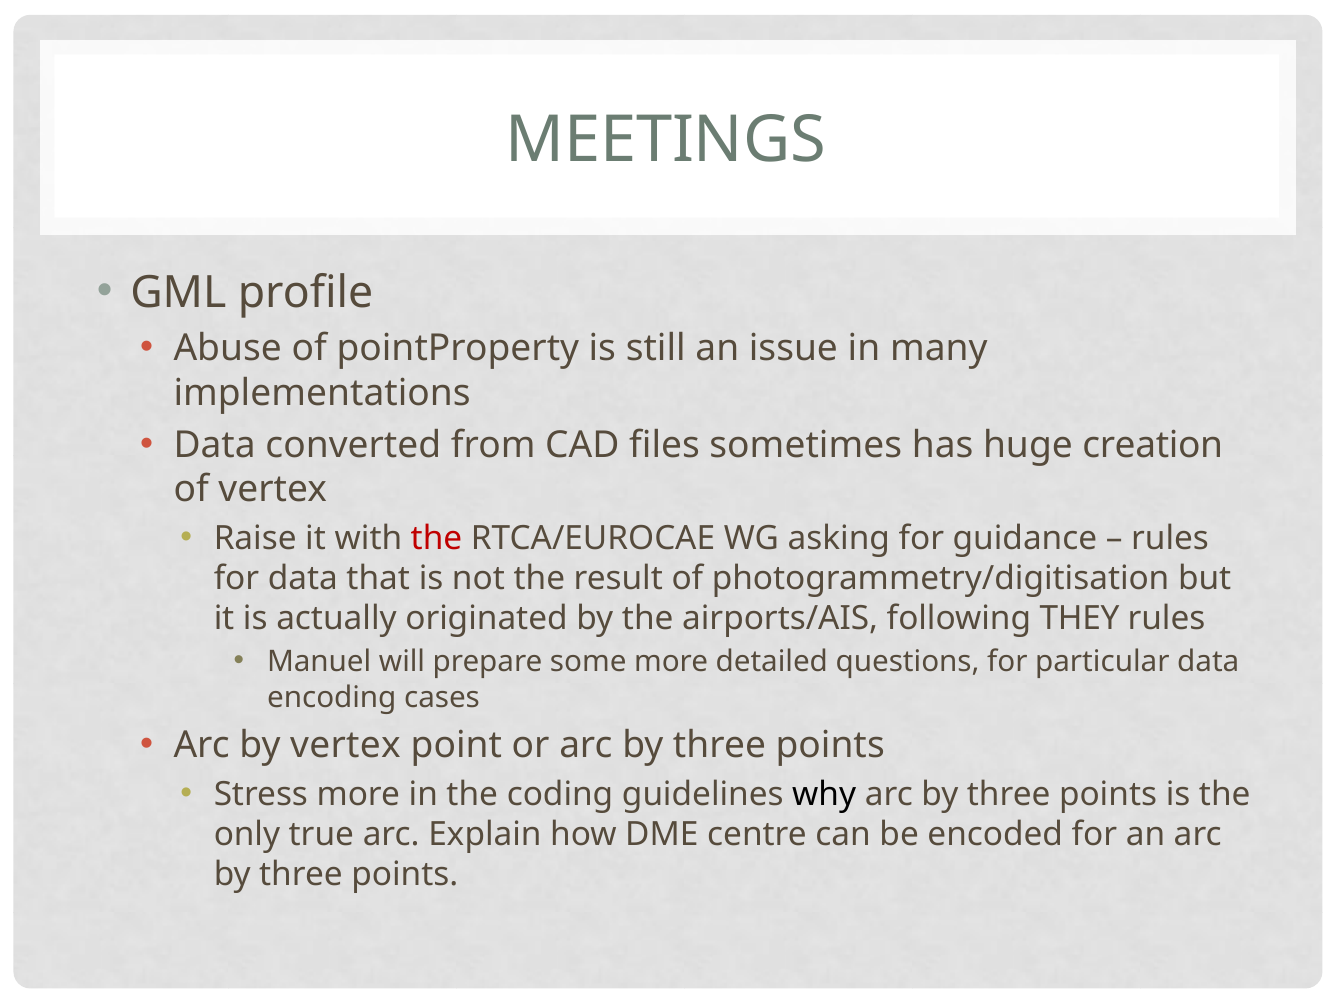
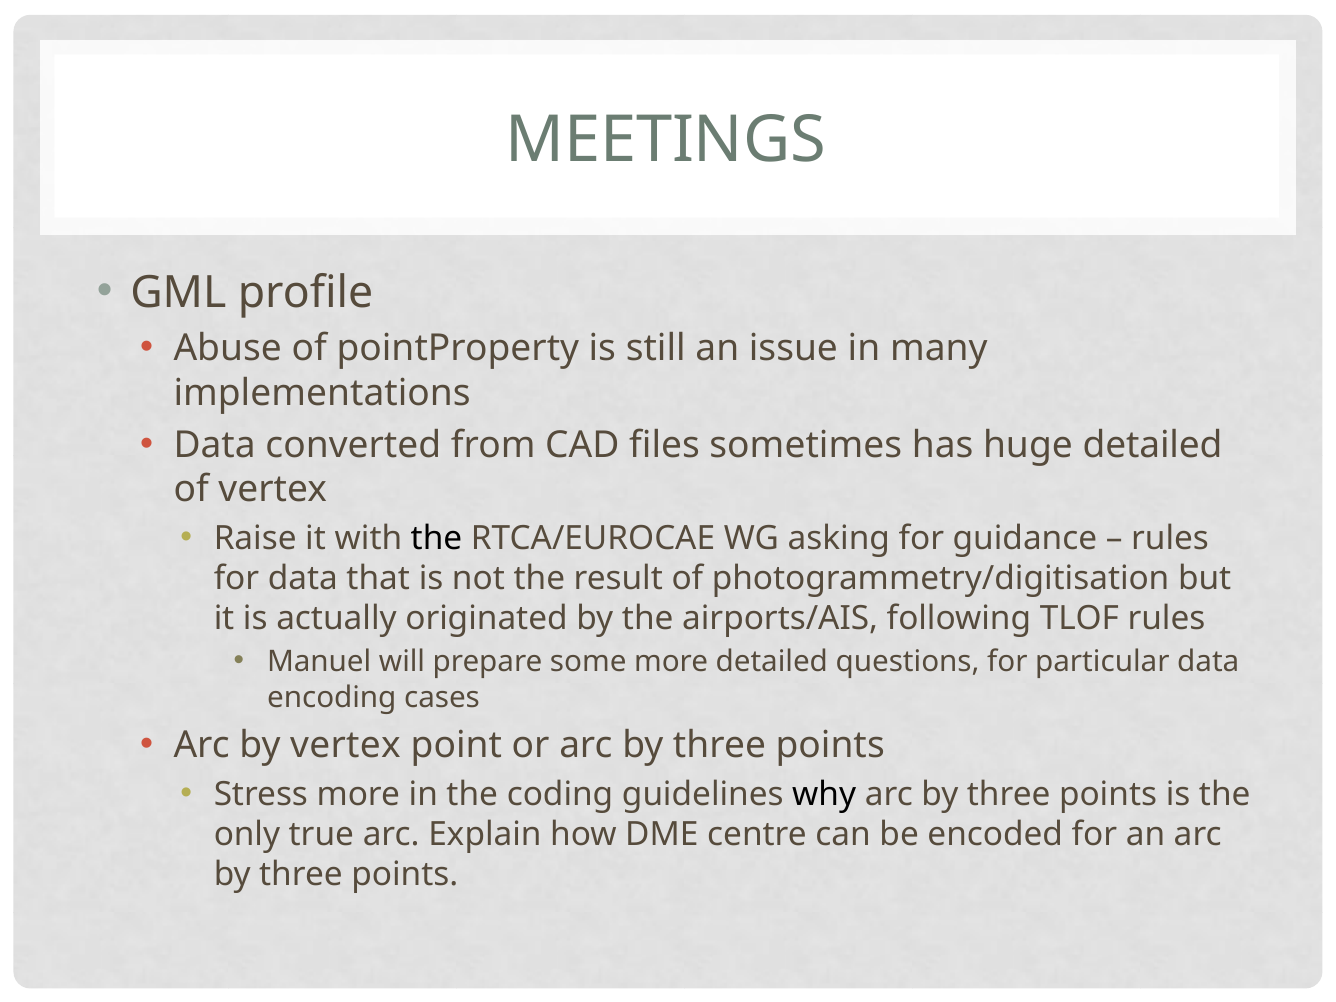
huge creation: creation -> detailed
the at (436, 538) colour: red -> black
THEY: THEY -> TLOF
